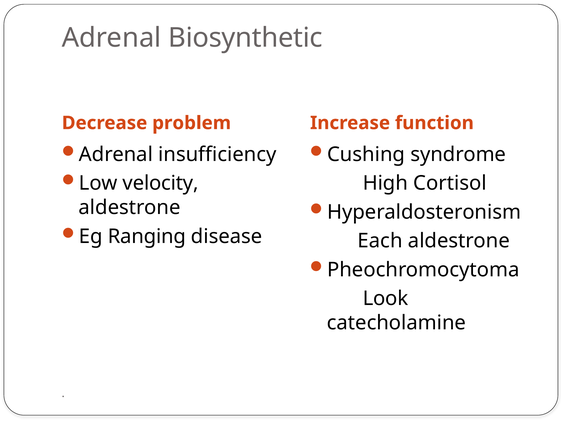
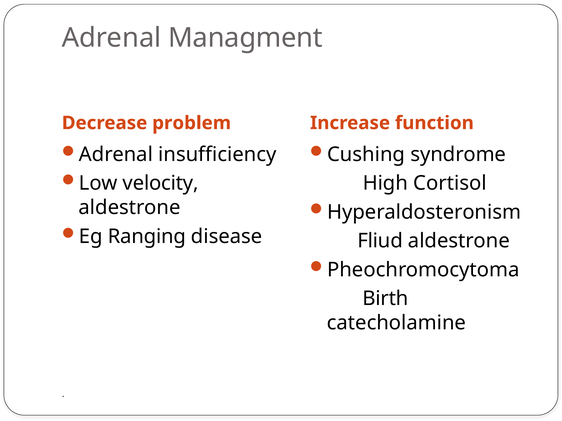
Biosynthetic: Biosynthetic -> Managment
Each: Each -> Fliud
Look: Look -> Birth
